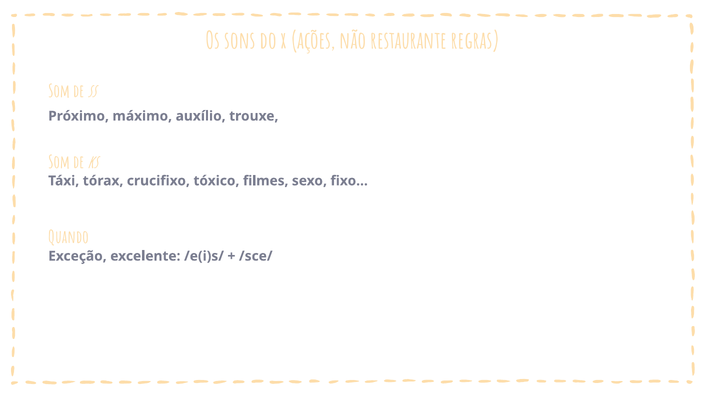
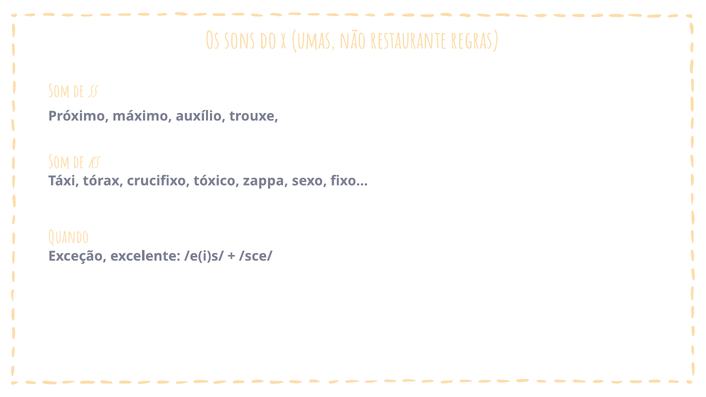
ações: ações -> umas
filmes: filmes -> zappa
